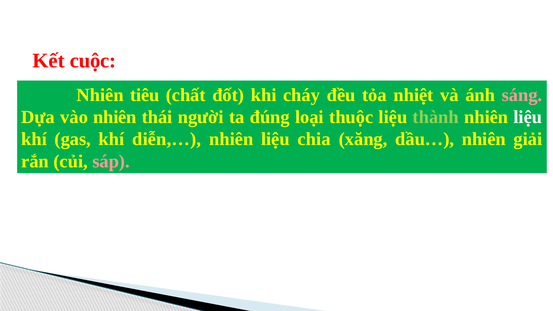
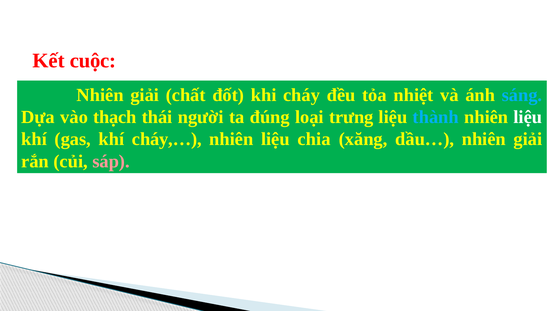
tiêu at (145, 95): tiêu -> giải
sáng colour: pink -> light blue
vào nhiên: nhiên -> thạch
thuộc: thuộc -> trưng
thành colour: light green -> light blue
diễn,…: diễn,… -> cháy,…
